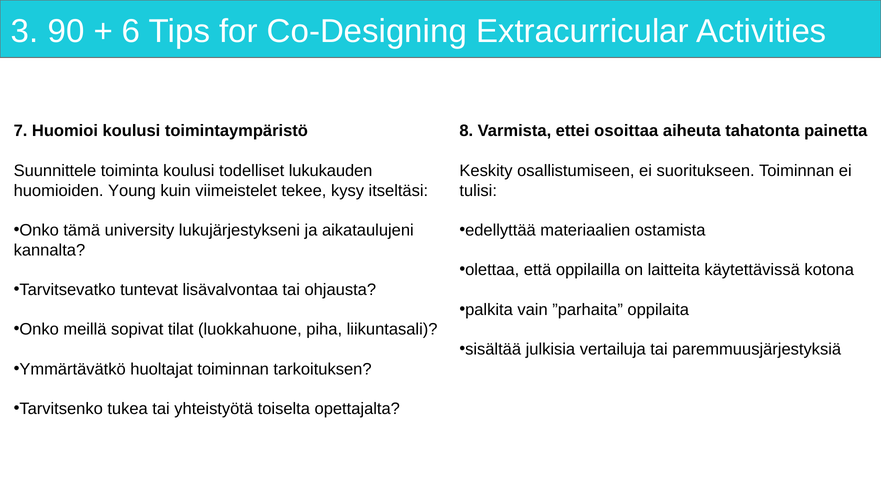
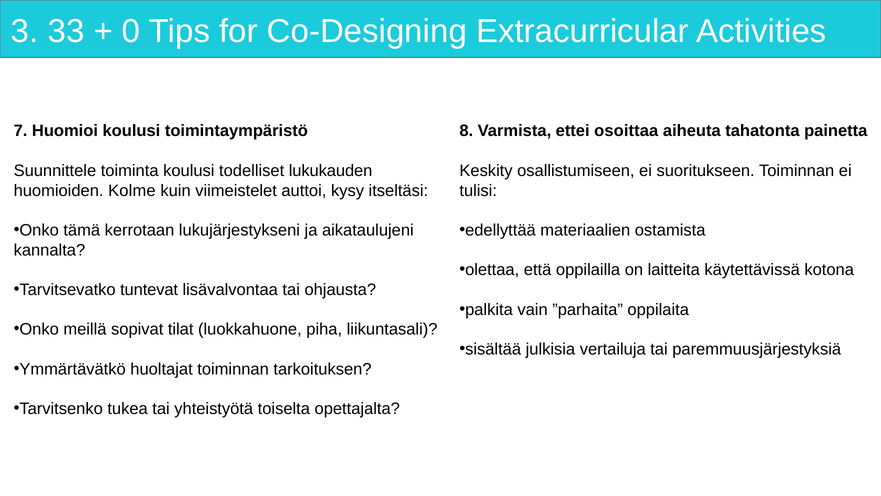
90: 90 -> 33
6: 6 -> 0
Young: Young -> Kolme
tekee: tekee -> auttoi
university: university -> kerrotaan
